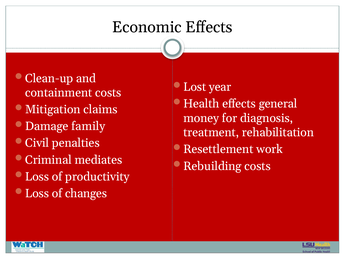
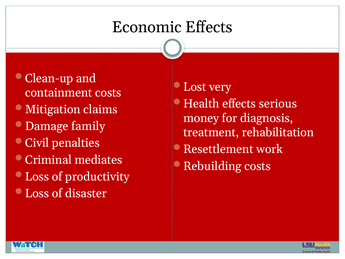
year: year -> very
general: general -> serious
changes: changes -> disaster
